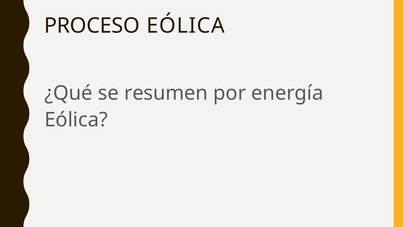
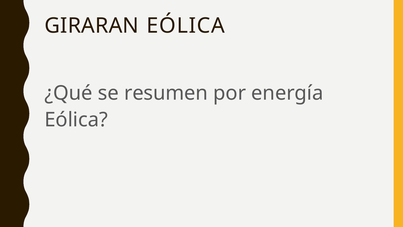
PROCESO: PROCESO -> GIRARAN
